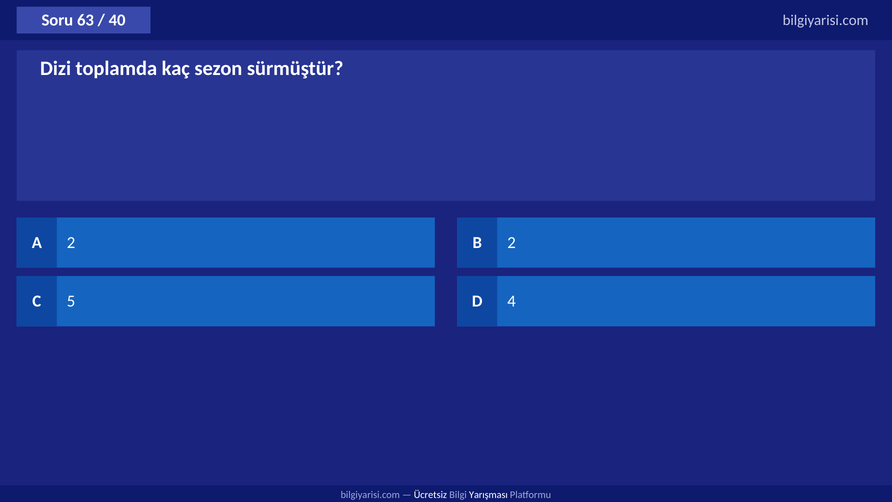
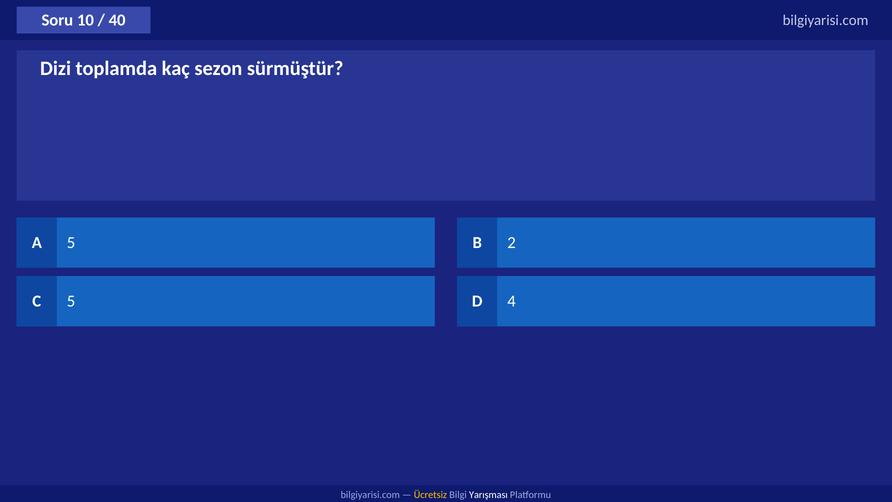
63: 63 -> 10
A 2: 2 -> 5
Ücretsiz colour: white -> yellow
